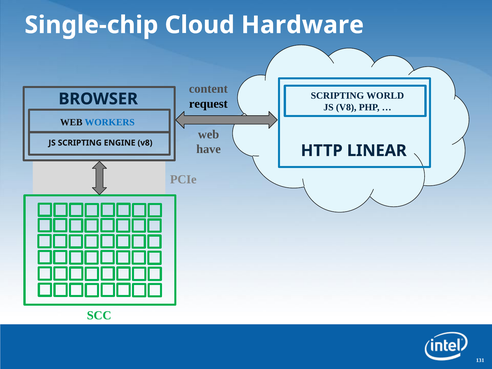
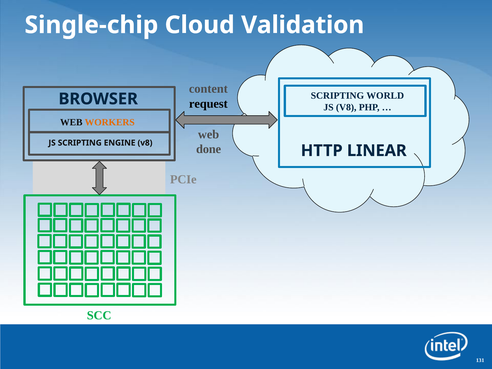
Hardware: Hardware -> Validation
WORKERS colour: blue -> orange
have: have -> done
